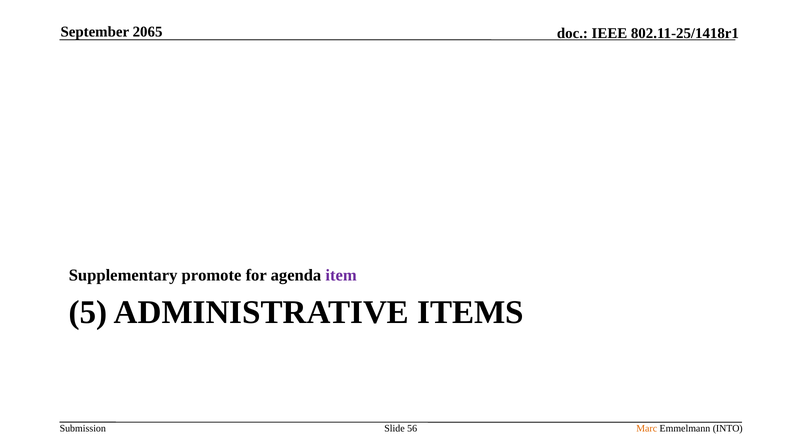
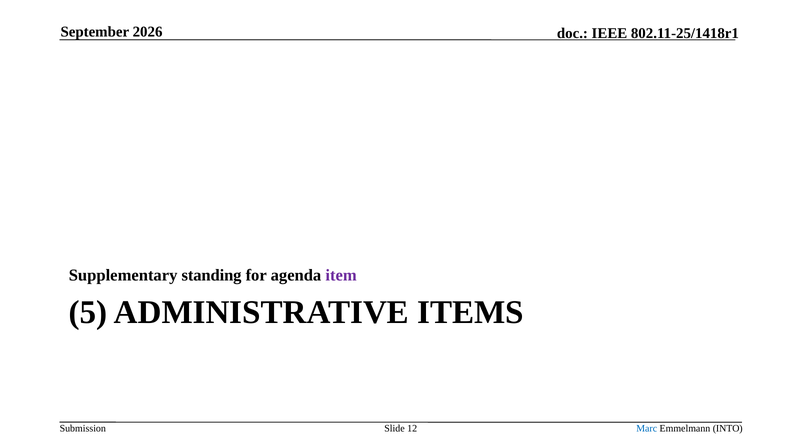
2065: 2065 -> 2026
promote: promote -> standing
56: 56 -> 12
Marc colour: orange -> blue
